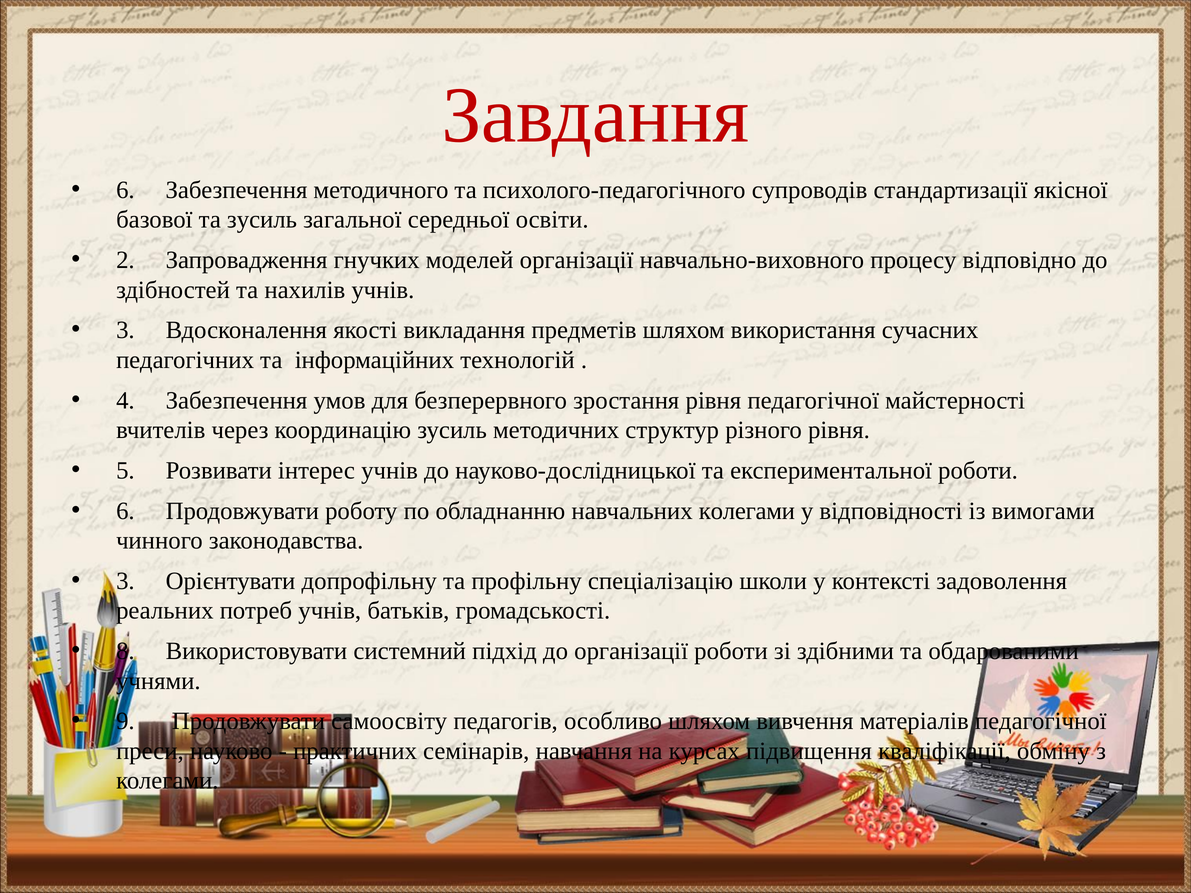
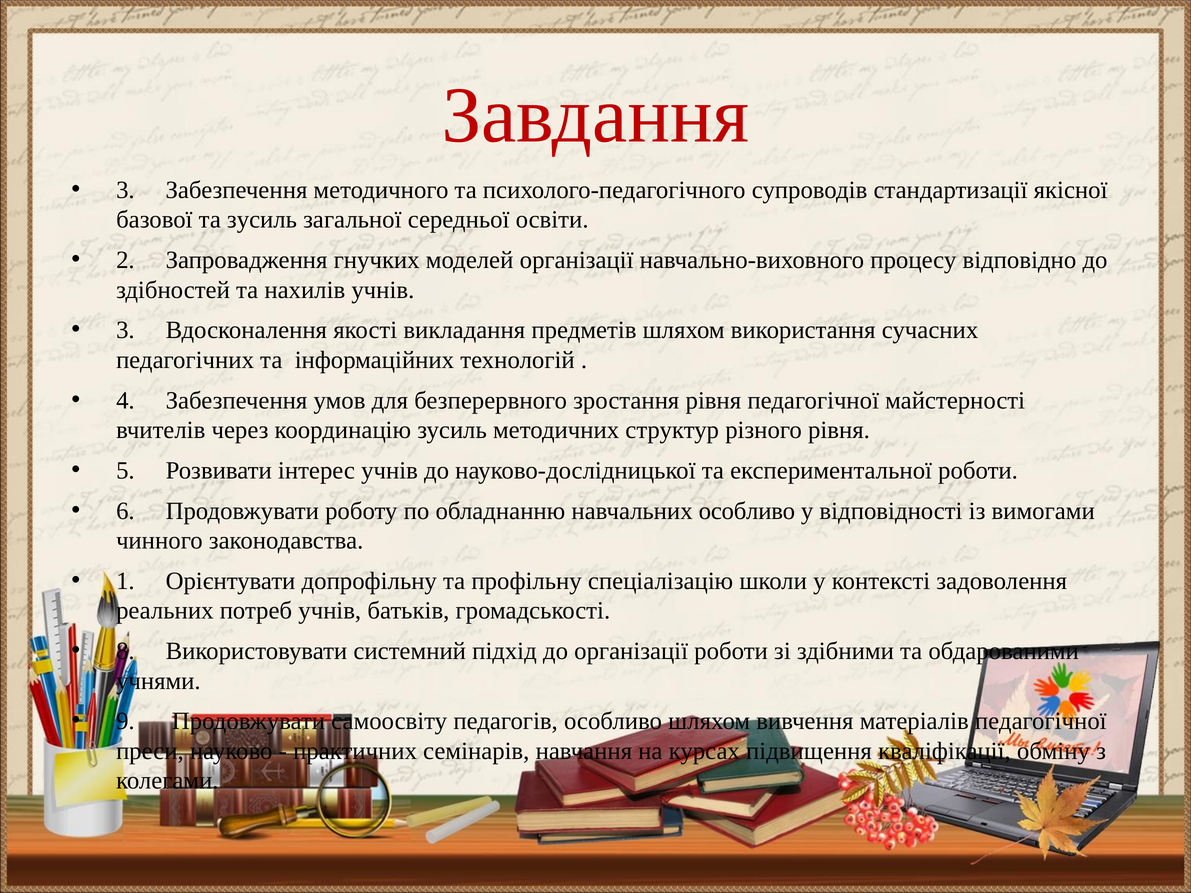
6 at (125, 190): 6 -> 3
навчальних колегами: колегами -> особливо
3 at (125, 581): 3 -> 1
